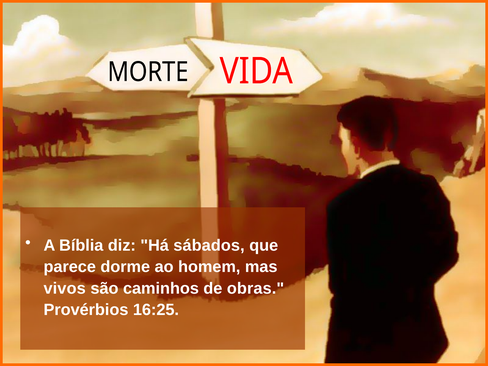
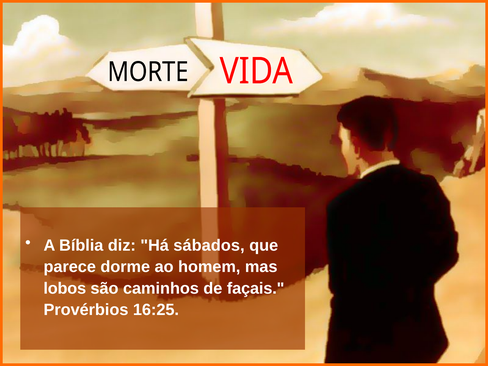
vivos: vivos -> lobos
obras: obras -> façais
